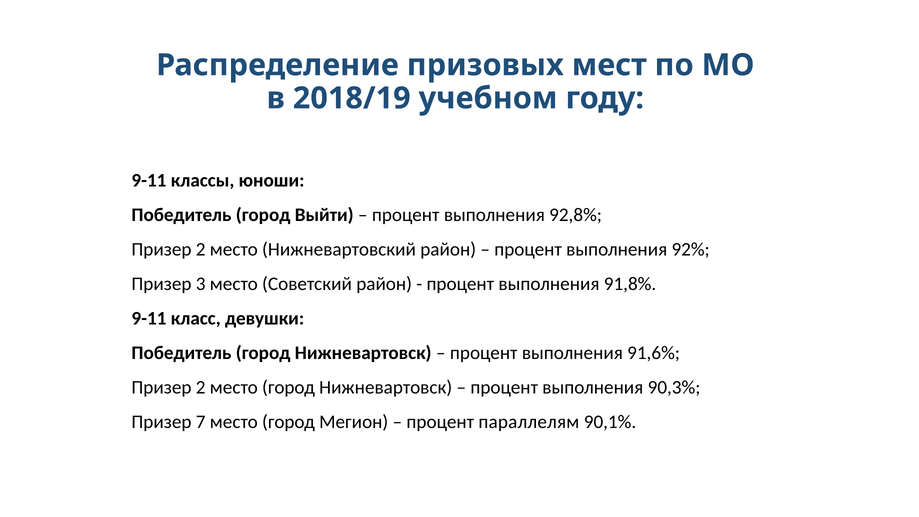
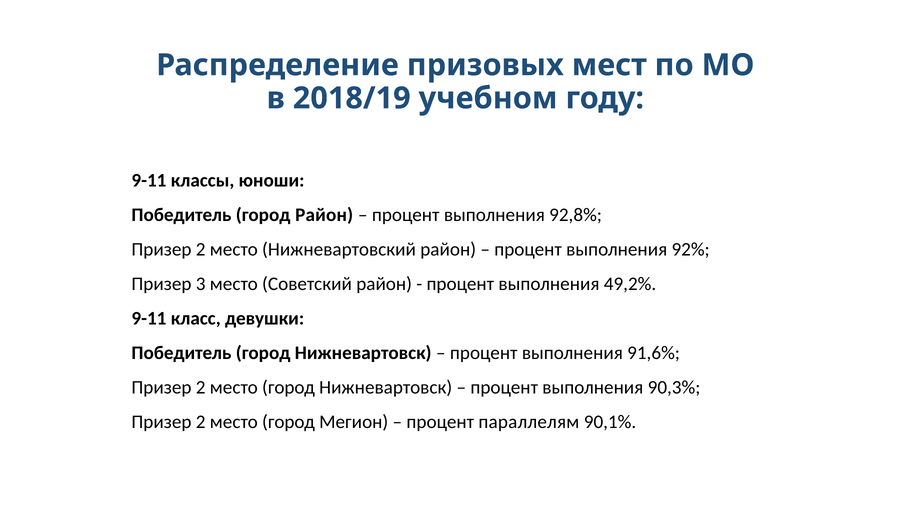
город Выйти: Выйти -> Район
91,8%: 91,8% -> 49,2%
7 at (201, 422): 7 -> 2
